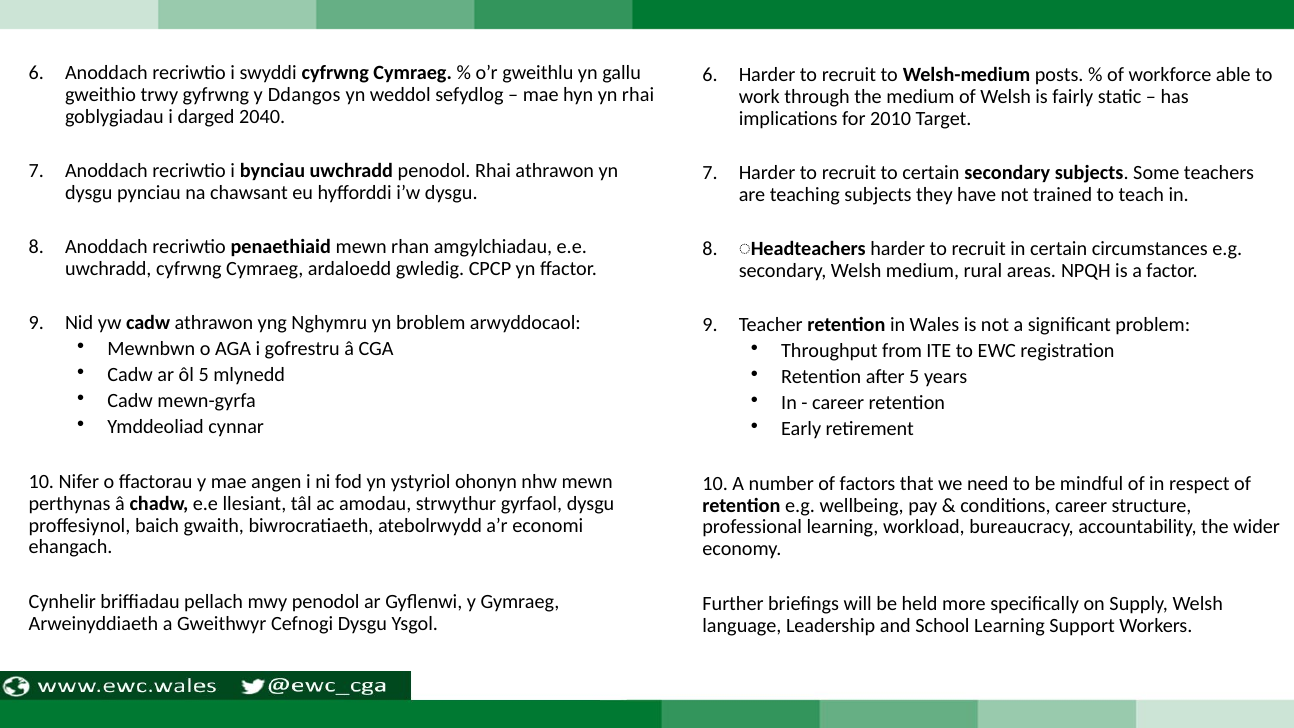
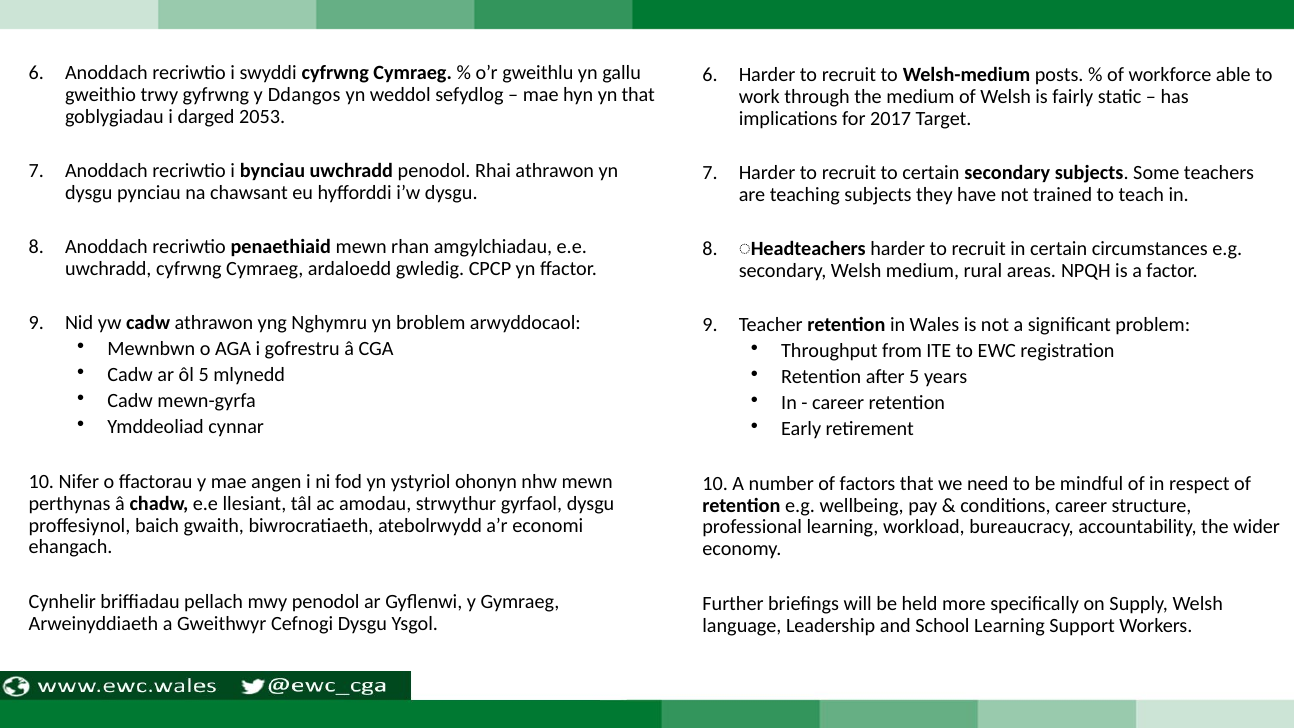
yn rhai: rhai -> that
2040: 2040 -> 2053
2010: 2010 -> 2017
